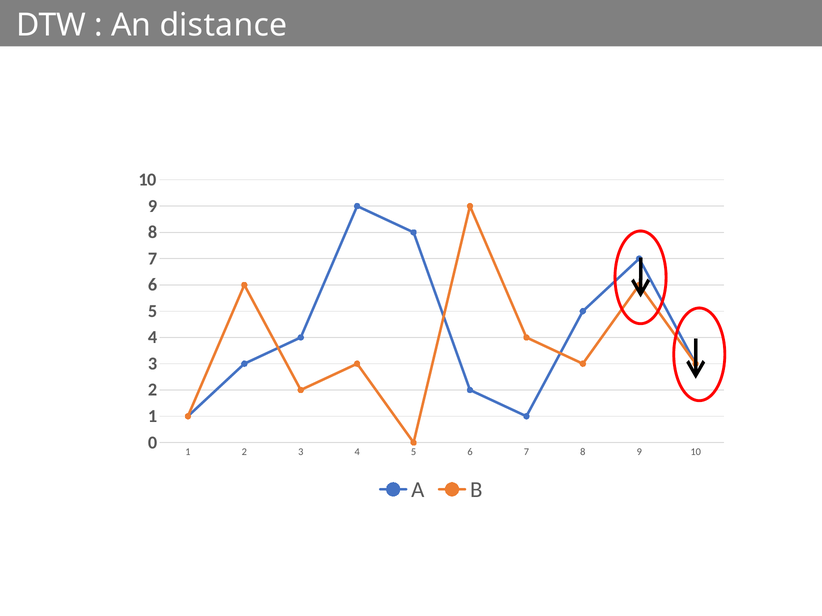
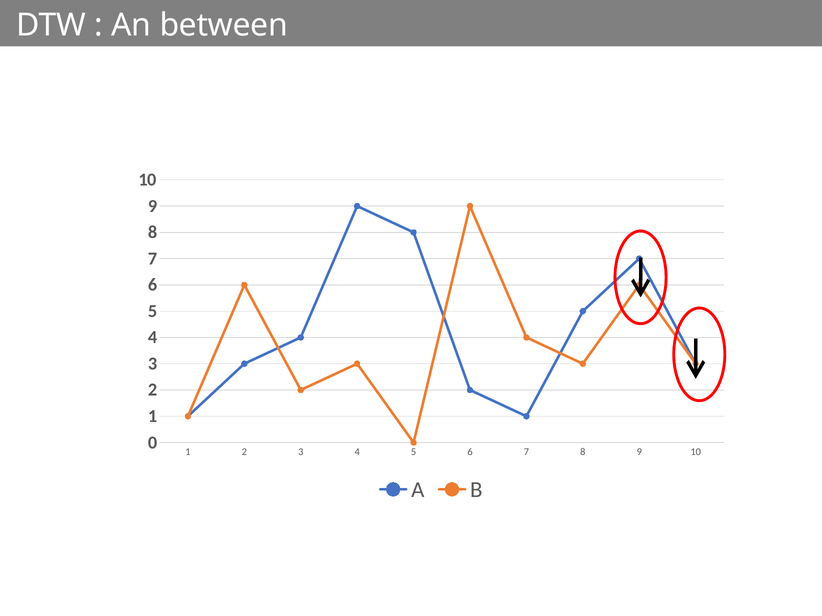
distance: distance -> between
